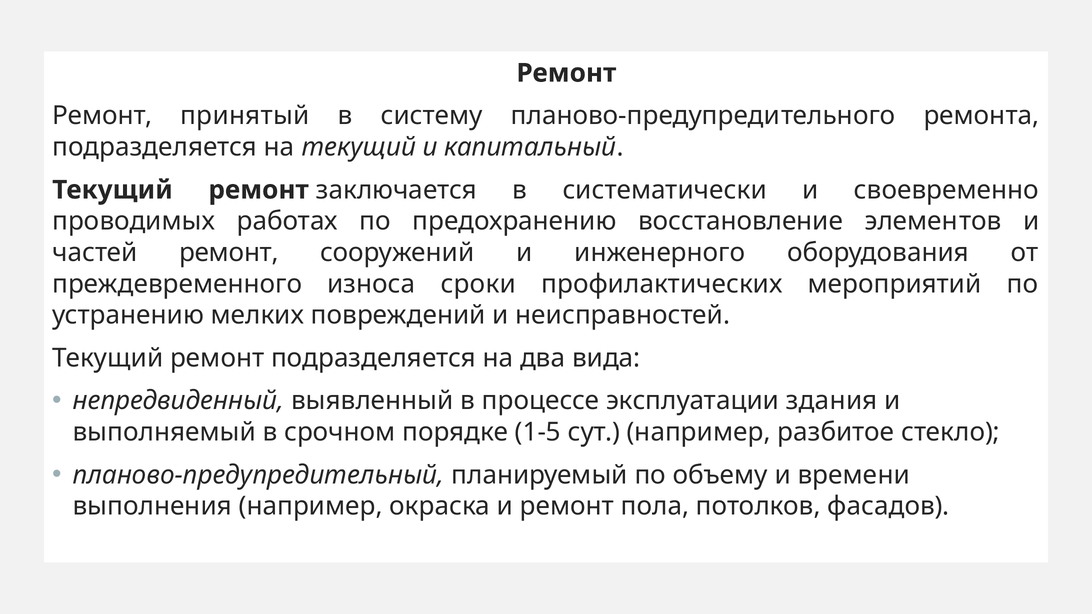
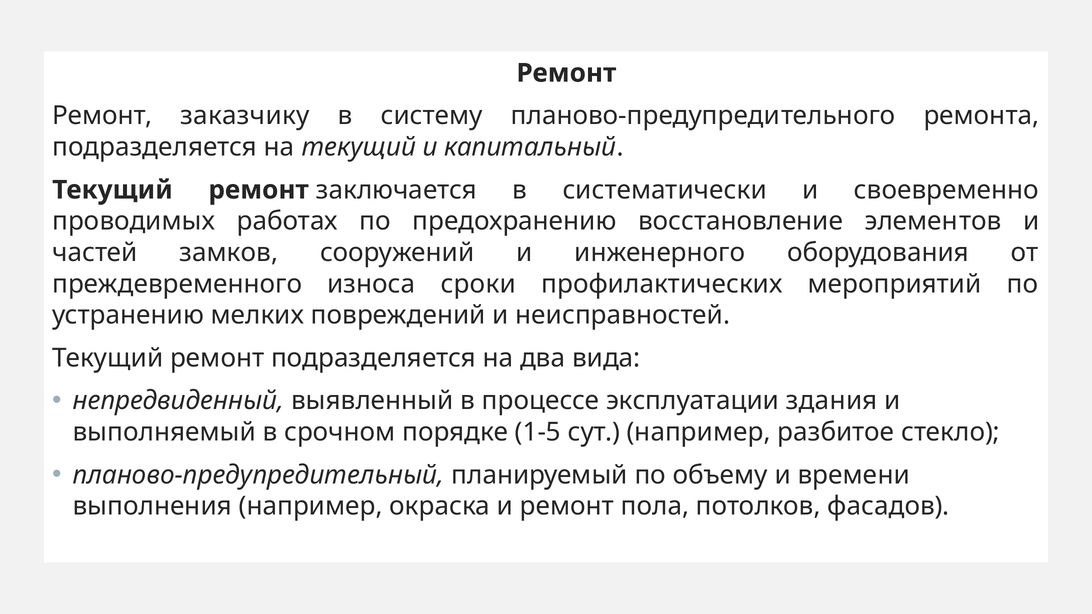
принятый: принятый -> заказчику
частей ремонт: ремонт -> замков
